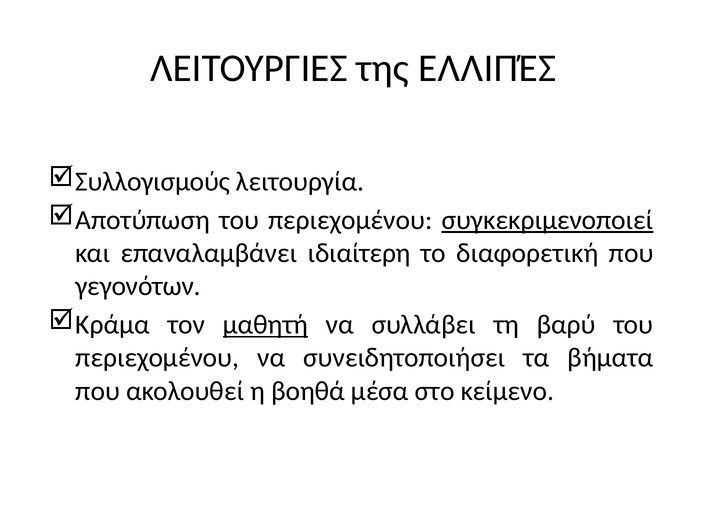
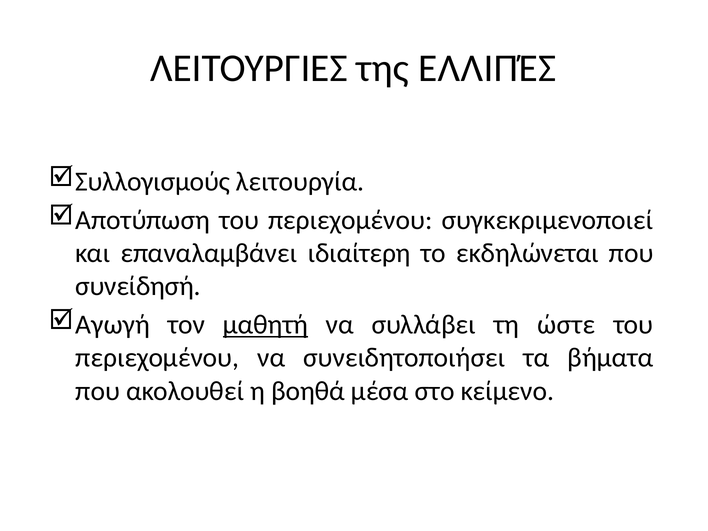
συγκεκριμενοποιεί underline: present -> none
διαφορετική: διαφορετική -> εκδηλώνεται
γεγονότων: γεγονότων -> συνείδησή
Κράμα: Κράμα -> Αγωγή
βαρύ: βαρύ -> ώστε
